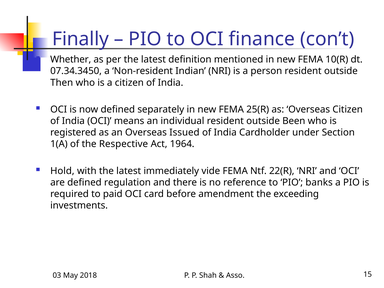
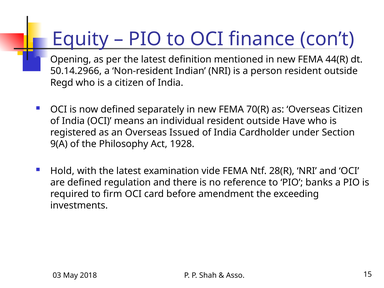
Finally: Finally -> Equity
Whether: Whether -> Opening
10(R: 10(R -> 44(R
07.34.3450: 07.34.3450 -> 50.14.2966
Then: Then -> Regd
25(R: 25(R -> 70(R
Been: Been -> Have
1(A: 1(A -> 9(A
Respective: Respective -> Philosophy
1964: 1964 -> 1928
immediately: immediately -> examination
22(R: 22(R -> 28(R
paid: paid -> firm
